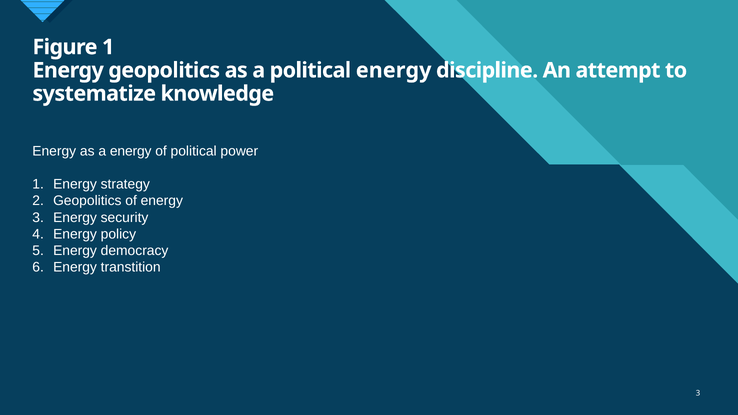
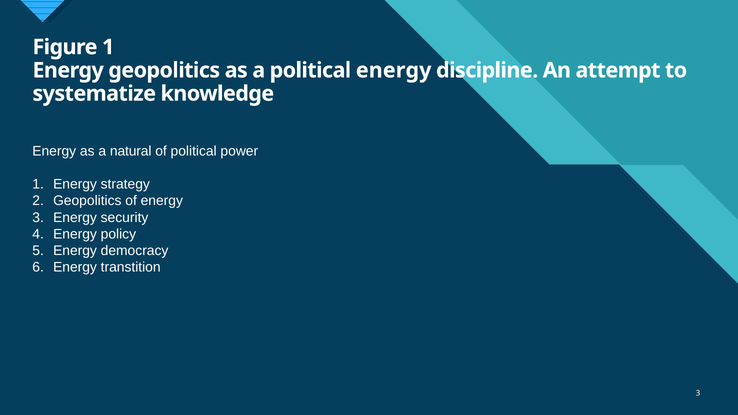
a energy: energy -> natural
